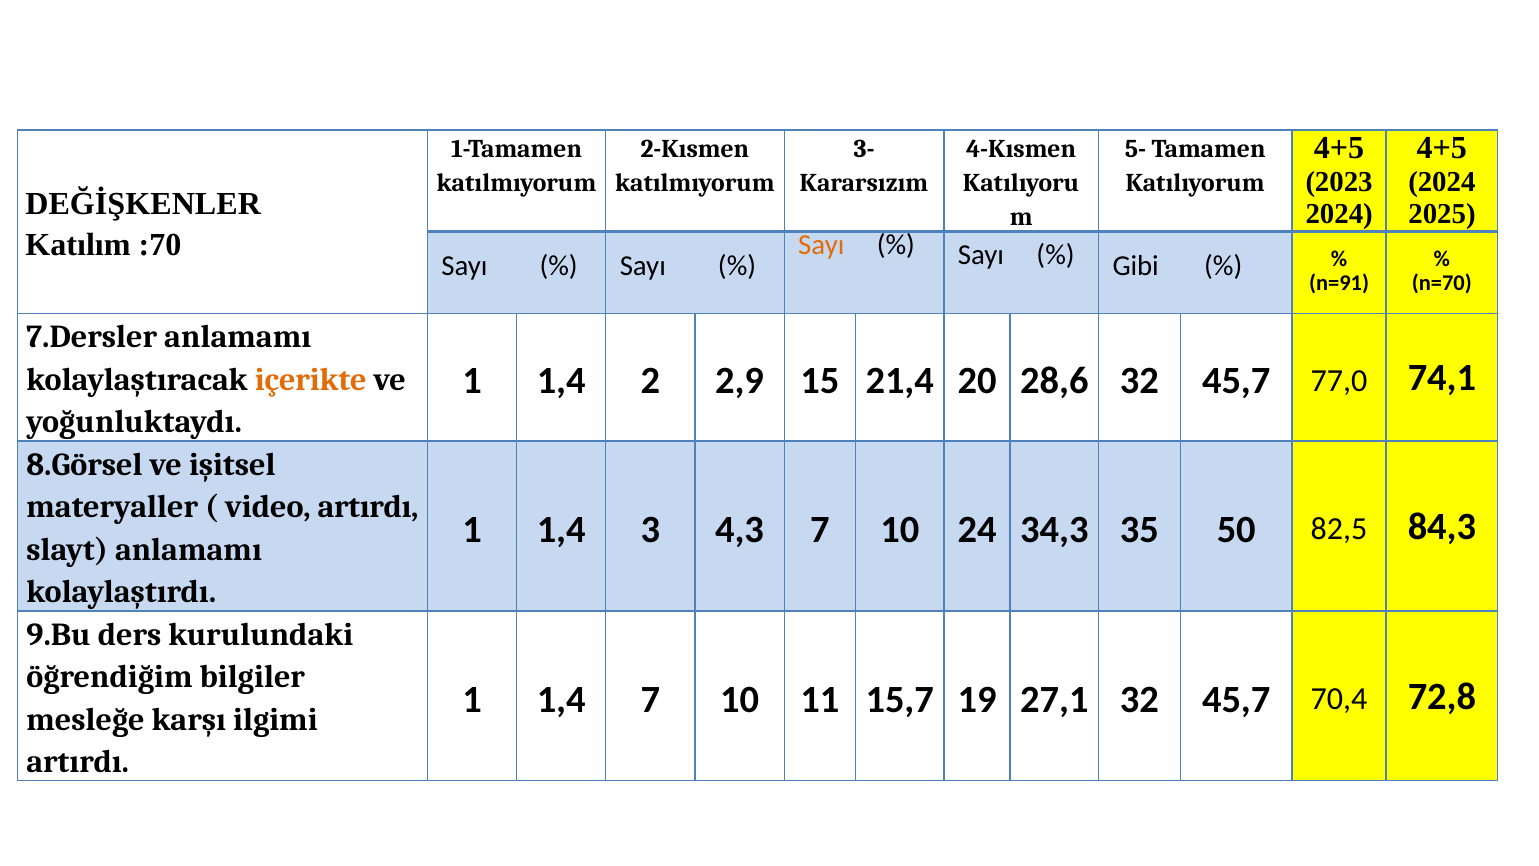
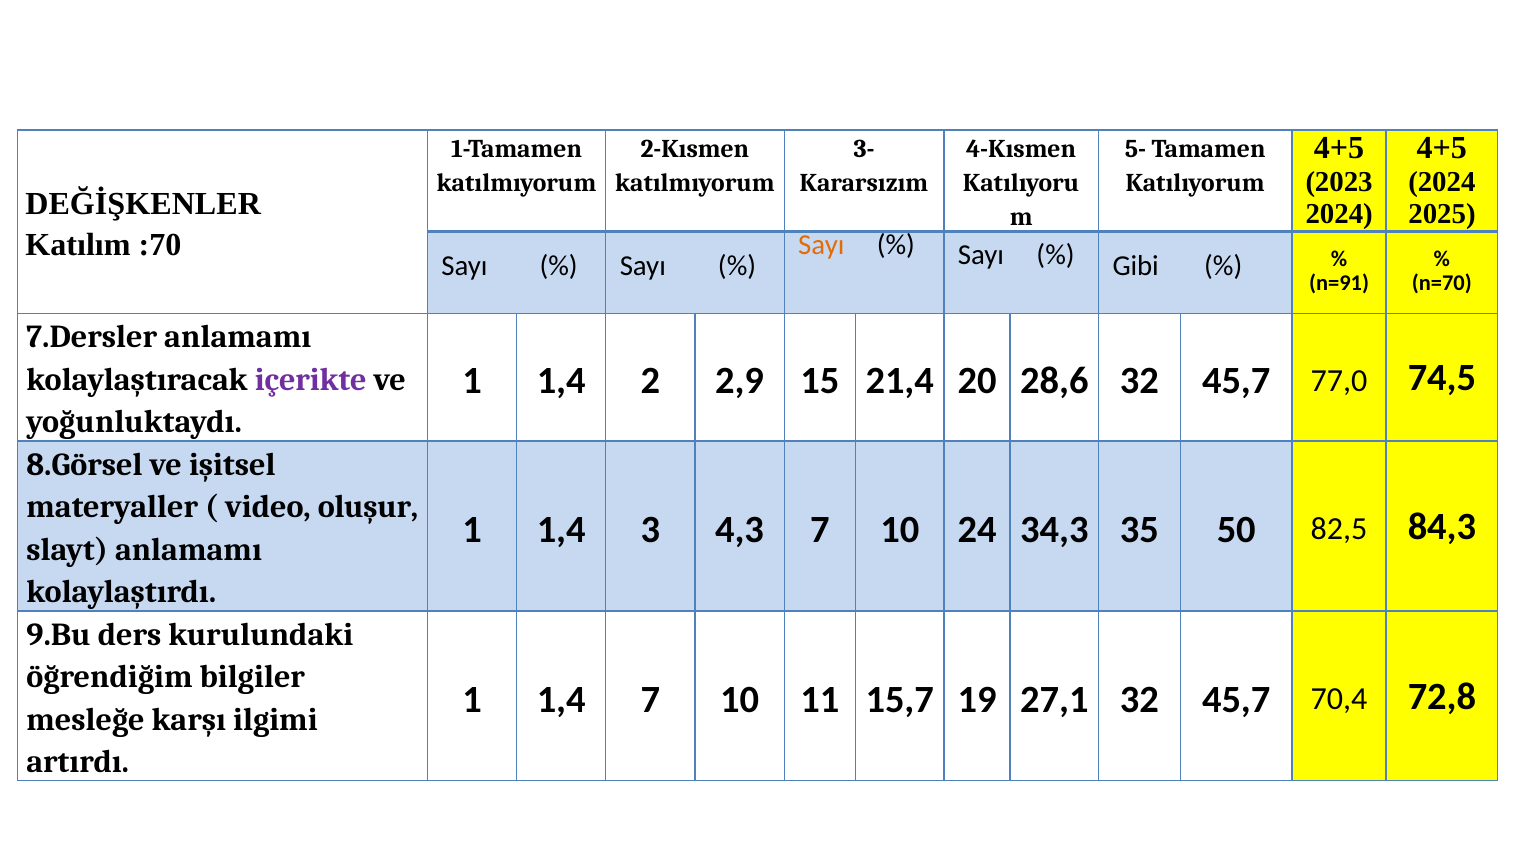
74,1: 74,1 -> 74,5
içerikte colour: orange -> purple
video artırdı: artırdı -> oluşur
